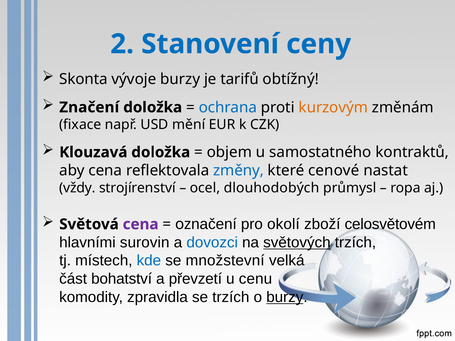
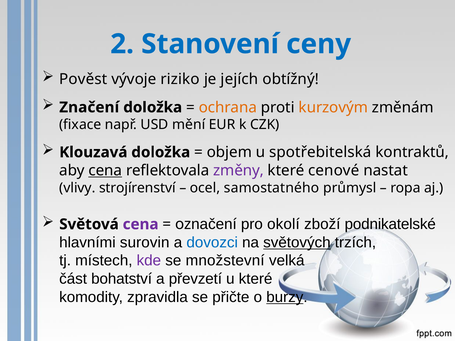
Skonta: Skonta -> Pověst
vývoje burzy: burzy -> riziko
tarifů: tarifů -> jejích
ochrana colour: blue -> orange
samostatného: samostatného -> spotřebitelská
cena at (105, 171) underline: none -> present
změny colour: blue -> purple
vždy: vždy -> vlivy
dlouhodobých: dlouhodobých -> samostatného
celosvětovém: celosvětovém -> podnikatelské
kde colour: blue -> purple
u cenu: cenu -> které
se trzích: trzích -> přičte
